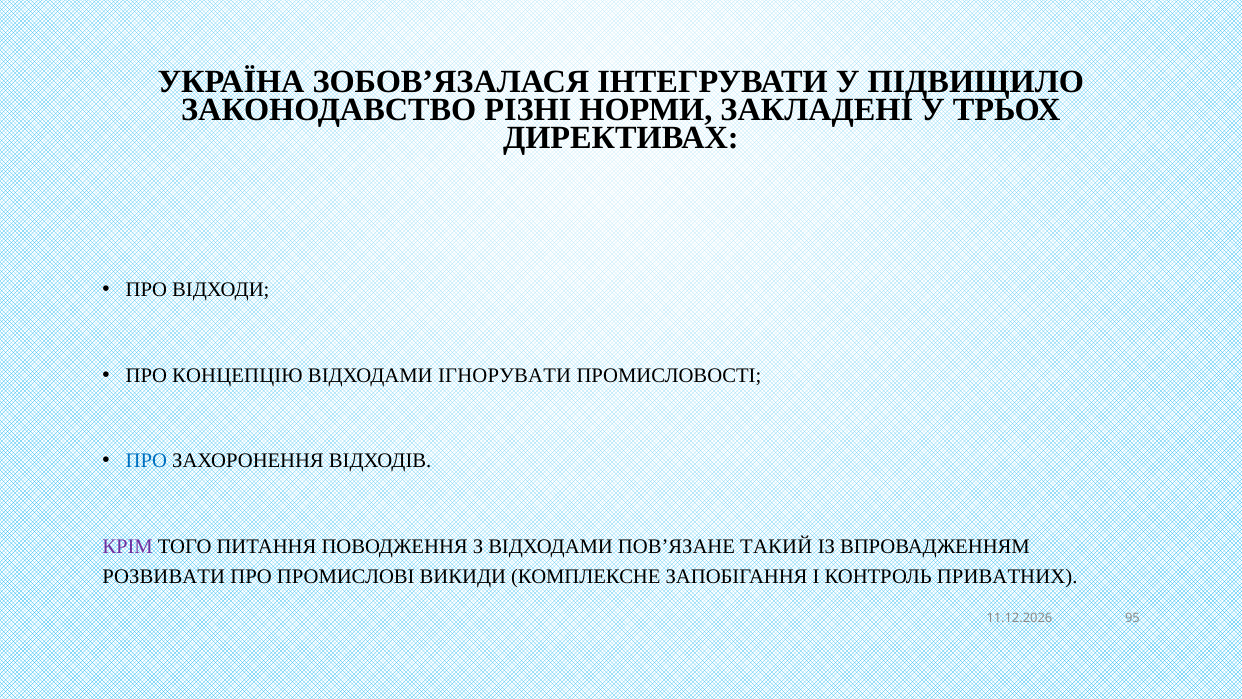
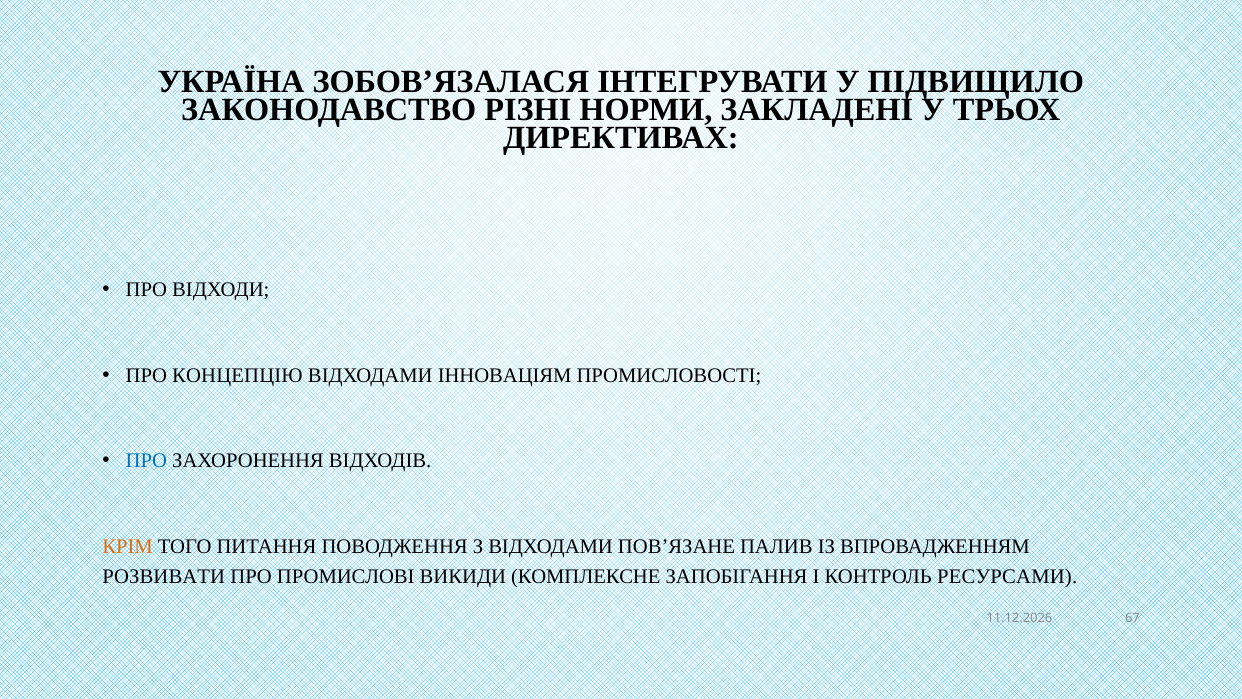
ІГНОРУВАТИ: ІГНОРУВАТИ -> ІННОВАЦІЯМ
КРІМ colour: purple -> orange
ТАКИЙ: ТАКИЙ -> ПАЛИВ
ПРИВАТНИХ: ПРИВАТНИХ -> РЕСУРСАМИ
95: 95 -> 67
